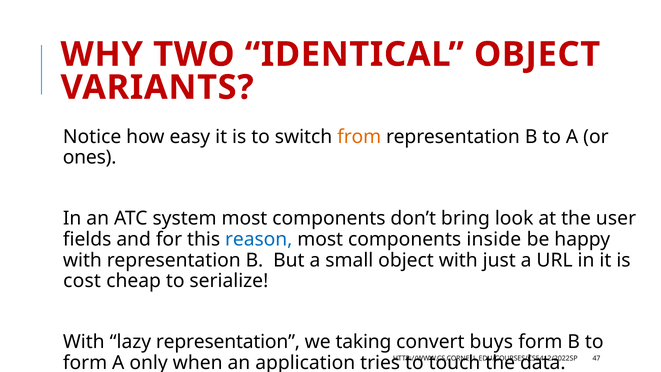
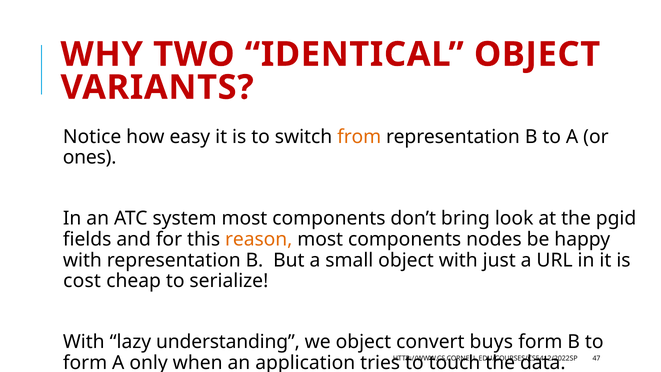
user: user -> pgid
reason colour: blue -> orange
inside: inside -> nodes
lazy representation: representation -> understanding
we taking: taking -> object
